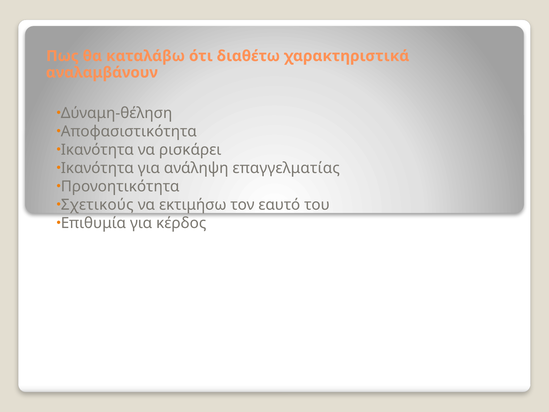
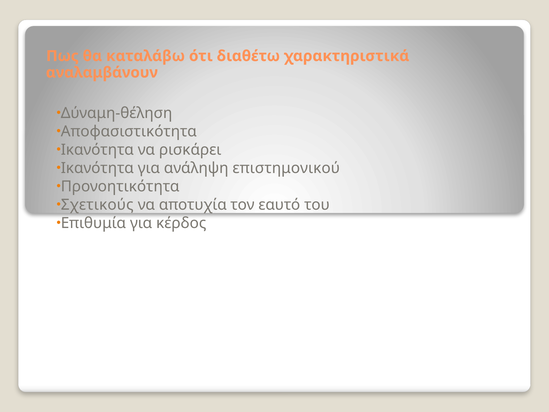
επαγγελματίας: επαγγελματίας -> επιστημονικού
εκτιμήσω: εκτιμήσω -> αποτυχία
